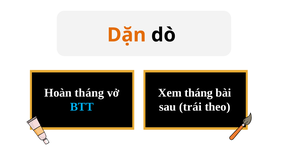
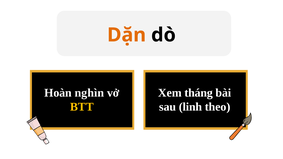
Hoàn tháng: tháng -> nghìn
BTT colour: light blue -> yellow
trái: trái -> linh
